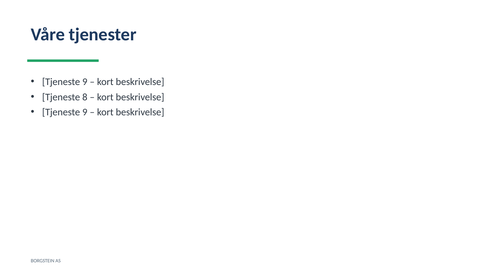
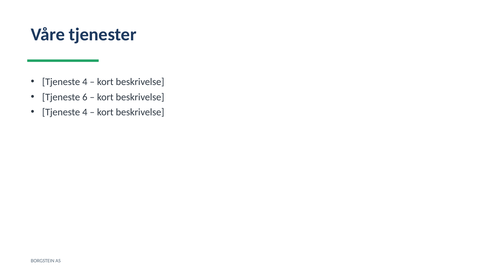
9 at (85, 82): 9 -> 4
8: 8 -> 6
9 at (85, 112): 9 -> 4
